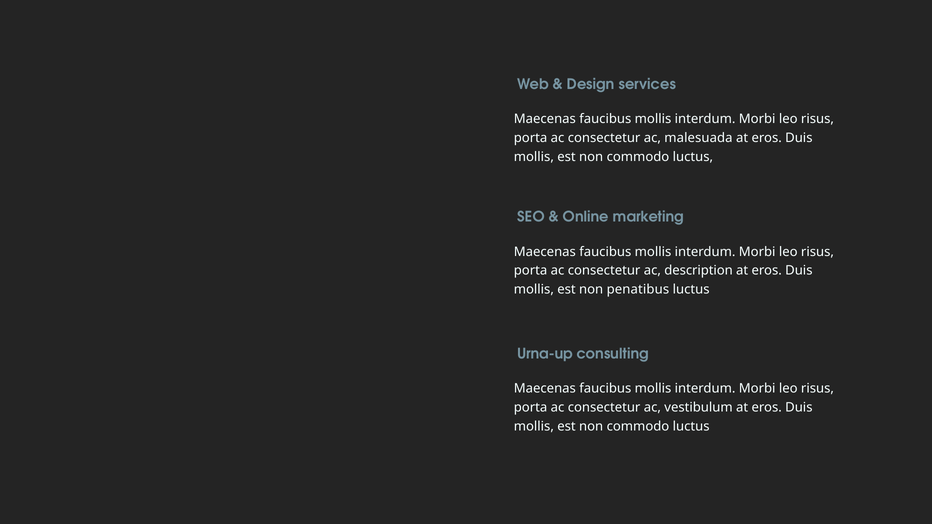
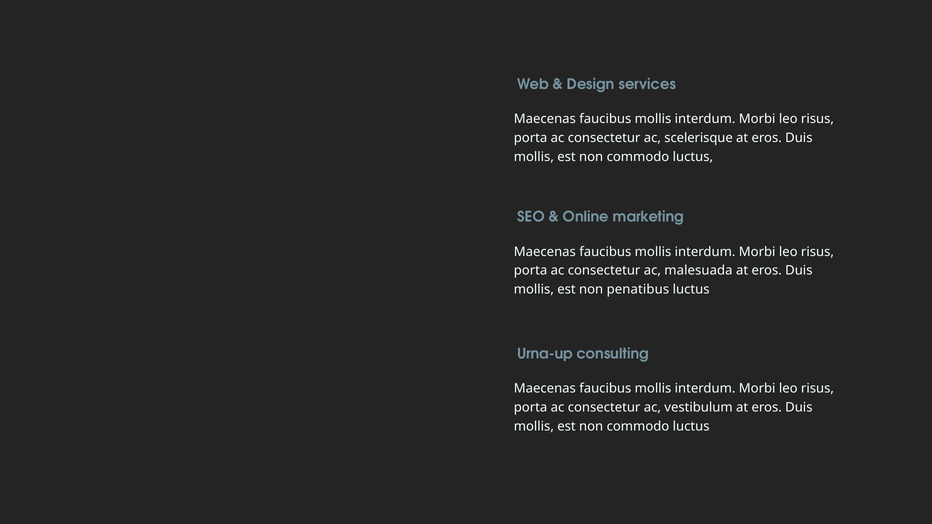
malesuada: malesuada -> scelerisque
description: description -> malesuada
